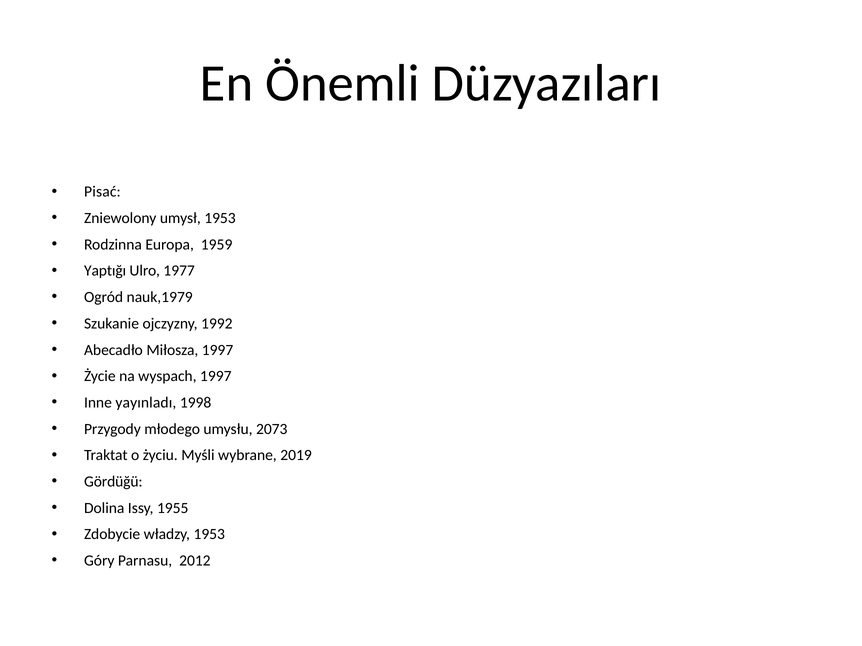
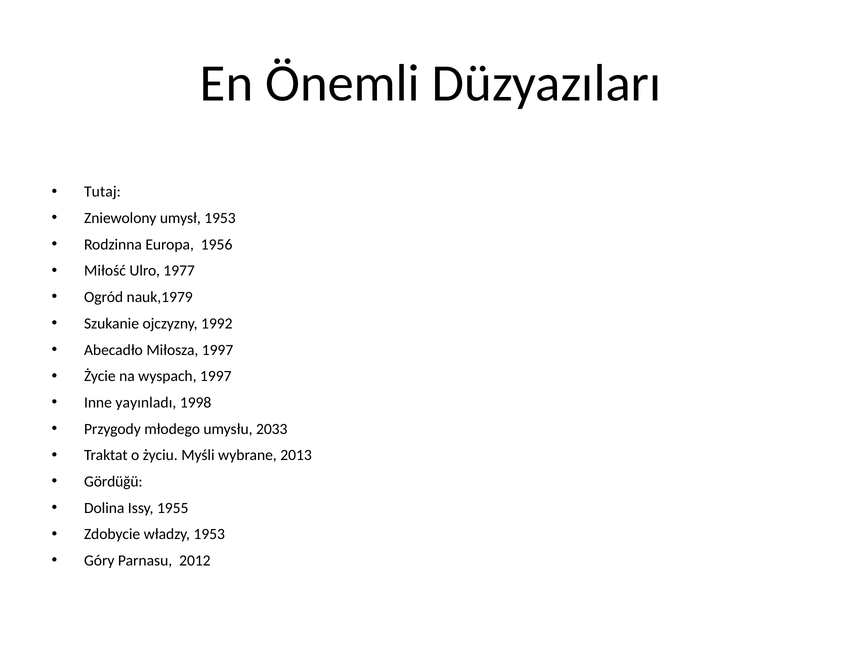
Pisać: Pisać -> Tutaj
1959: 1959 -> 1956
Yaptığı: Yaptığı -> Miłość
2073: 2073 -> 2033
2019: 2019 -> 2013
